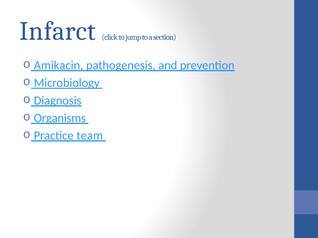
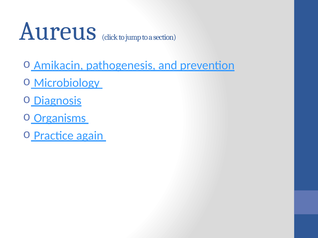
Infarct: Infarct -> Aureus
team: team -> again
